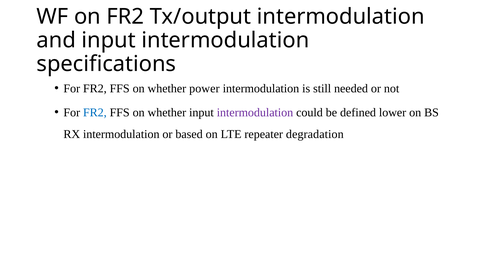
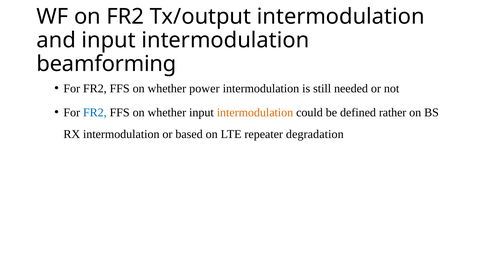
specifications: specifications -> beamforming
intermodulation at (255, 113) colour: purple -> orange
lower: lower -> rather
